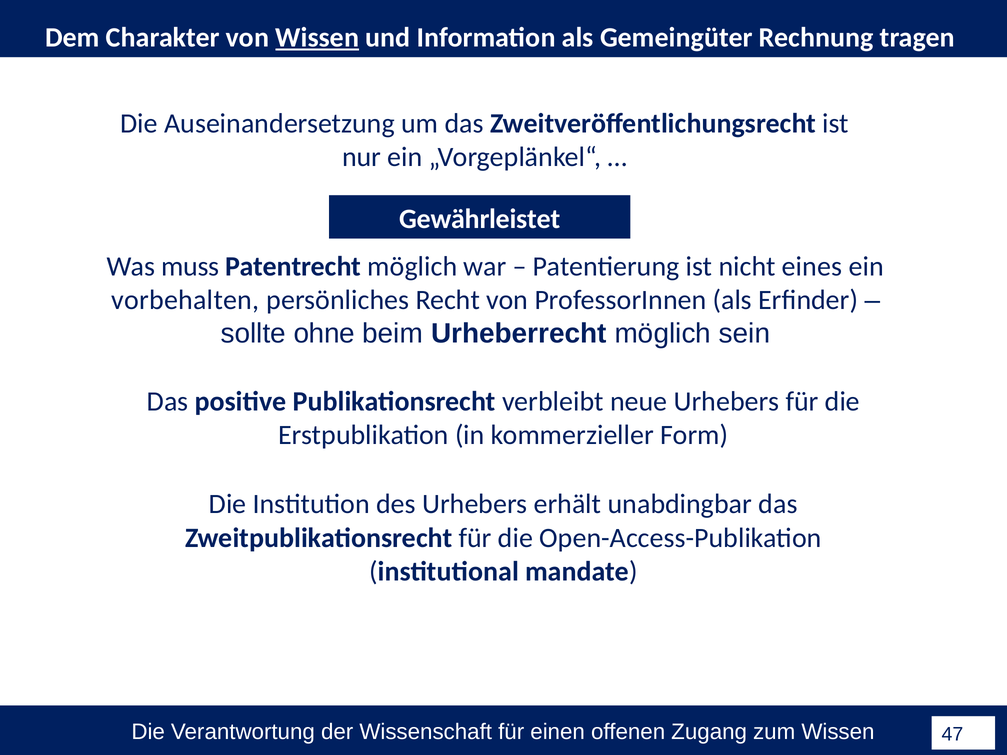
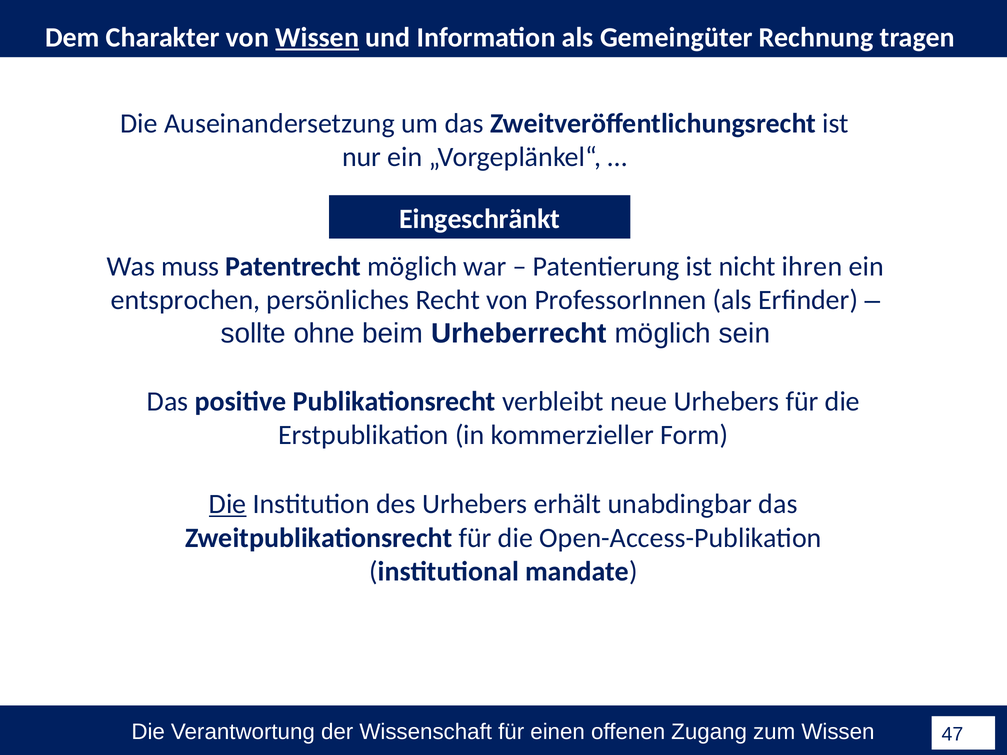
Gewährleistet: Gewährleistet -> Eingeschränkt
eines: eines -> ihren
vorbehalten: vorbehalten -> entsprochen
Die at (228, 504) underline: none -> present
